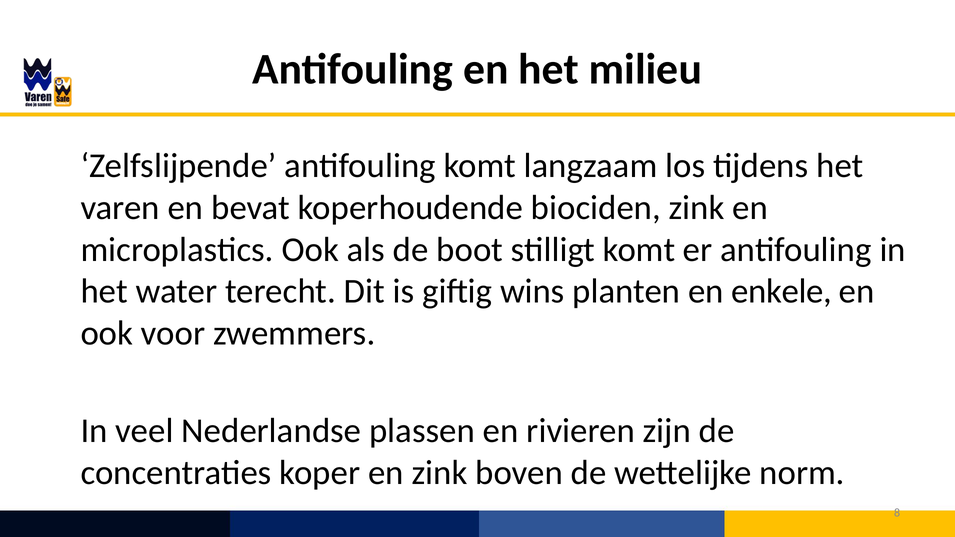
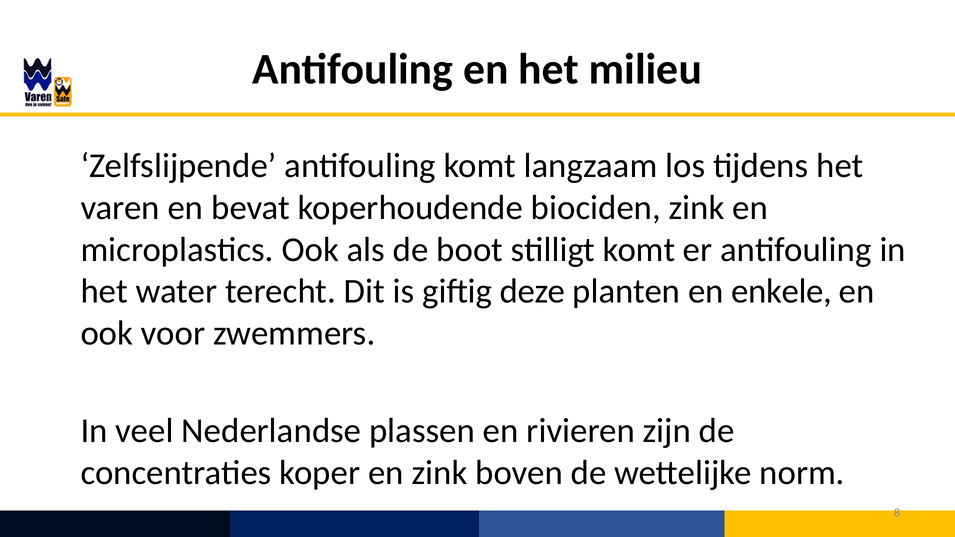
wins: wins -> deze
